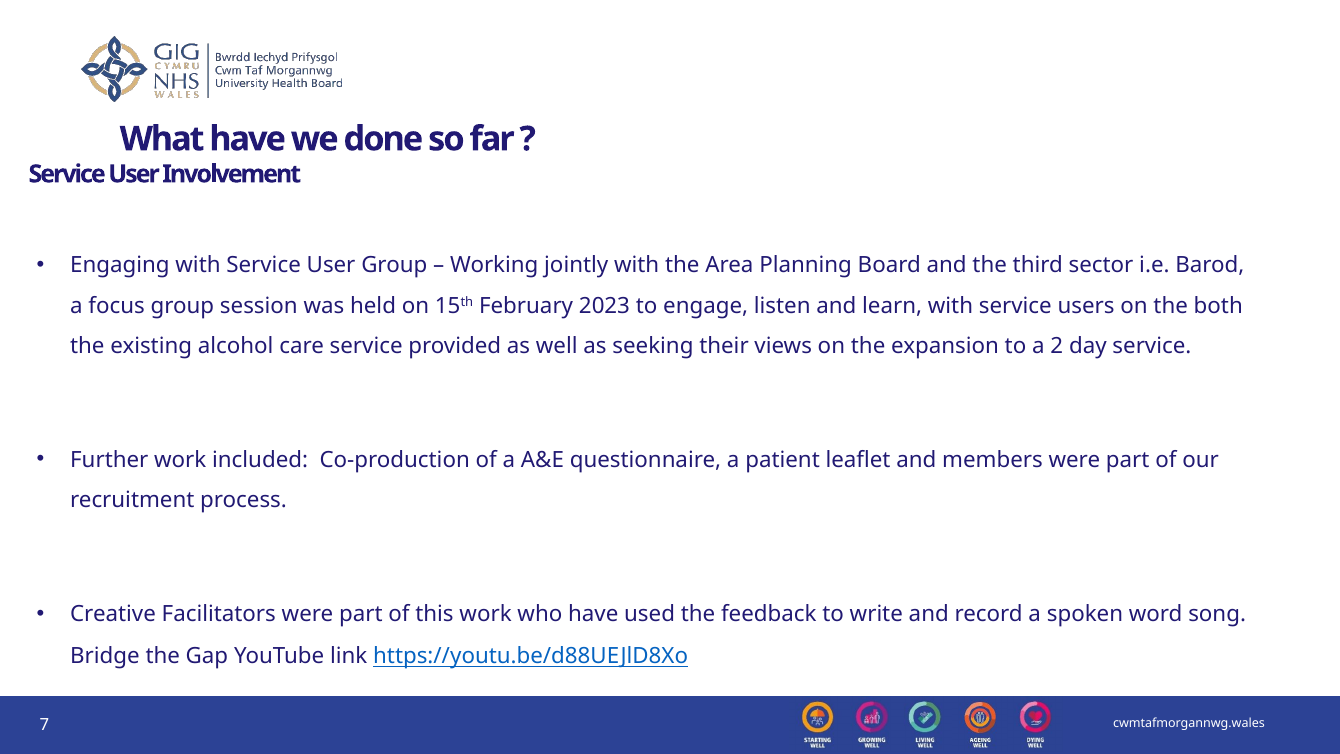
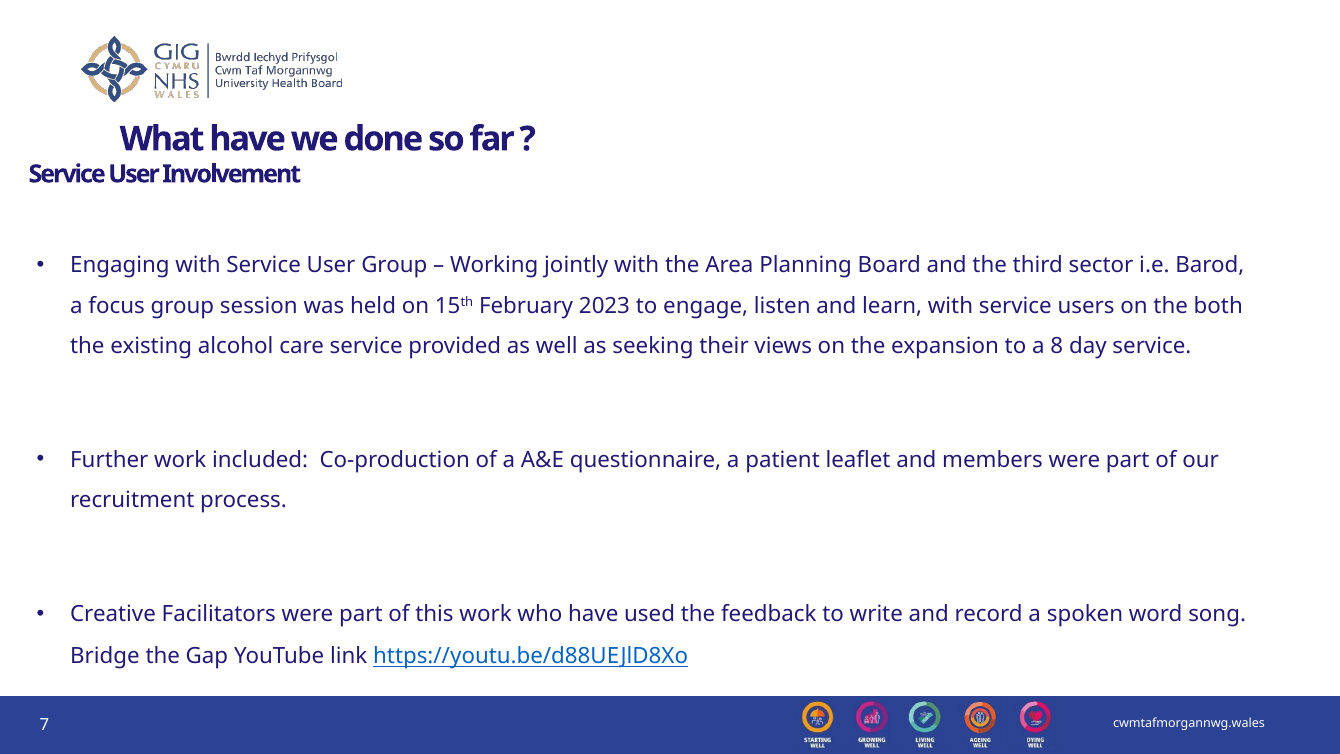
2: 2 -> 8
